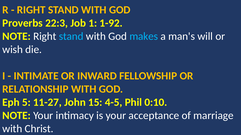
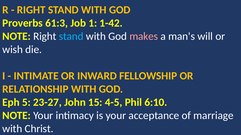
22:3: 22:3 -> 61:3
1-92: 1-92 -> 1-42
makes colour: light blue -> pink
11-27: 11-27 -> 23-27
0:10: 0:10 -> 6:10
